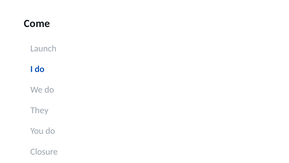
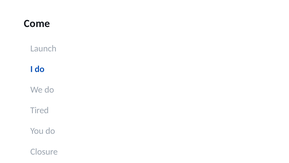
They: They -> Tired
